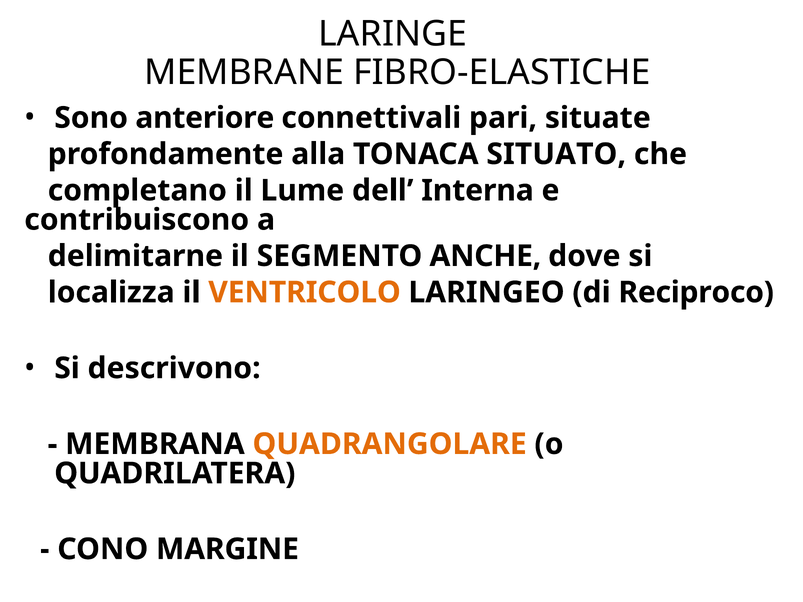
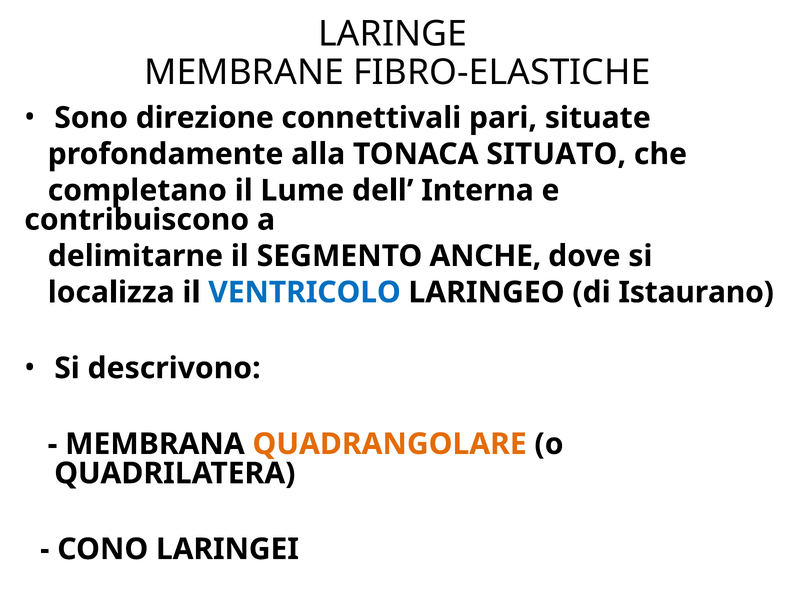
anteriore: anteriore -> direzione
VENTRICOLO colour: orange -> blue
Reciproco: Reciproco -> Istaurano
MARGINE: MARGINE -> LARINGEI
